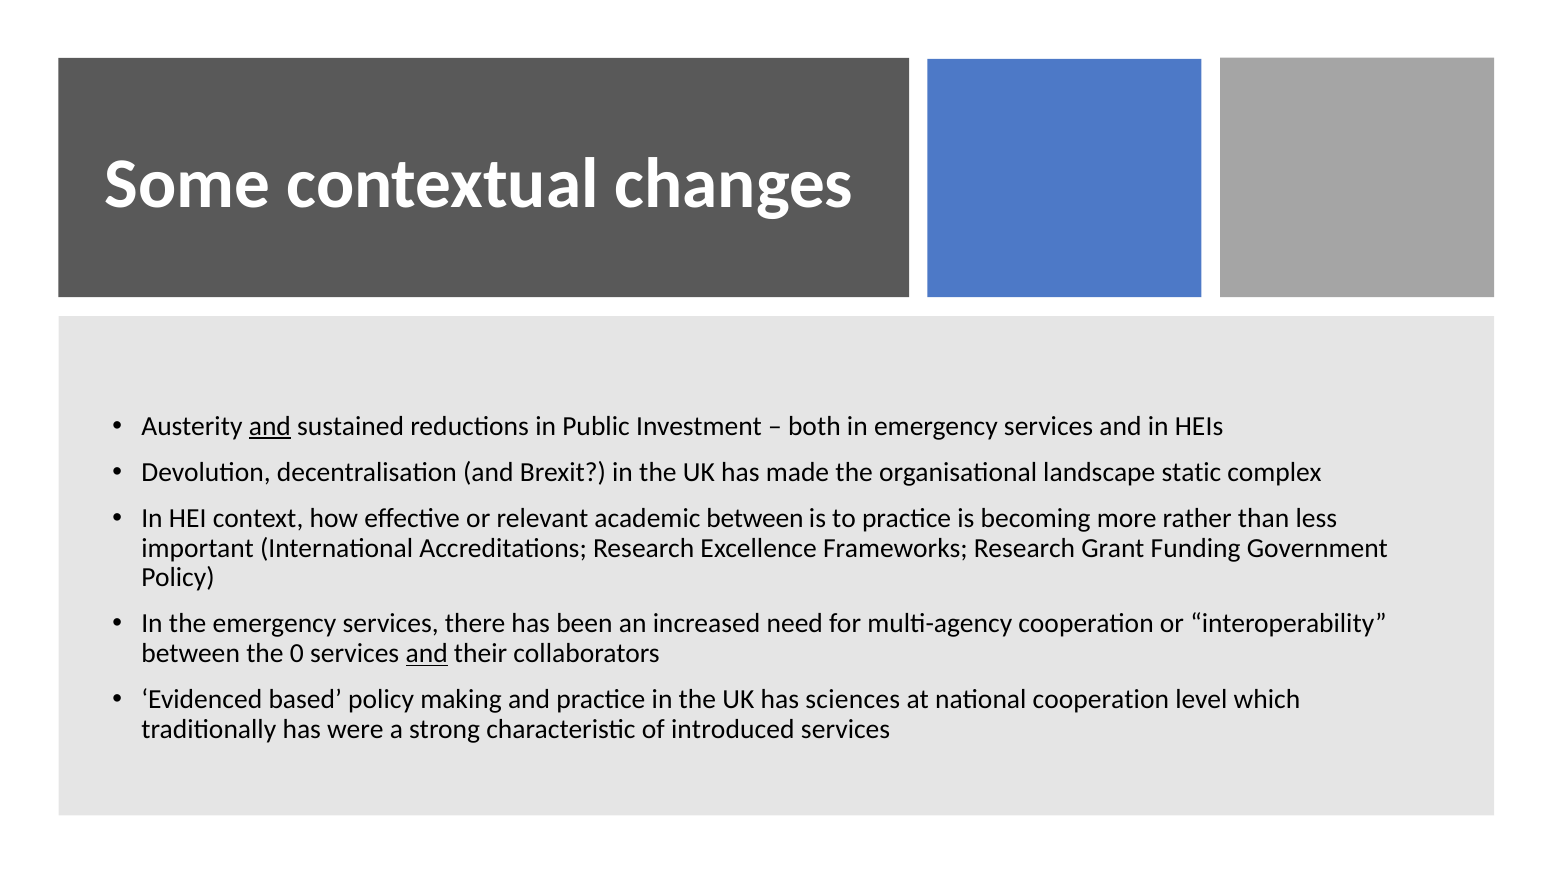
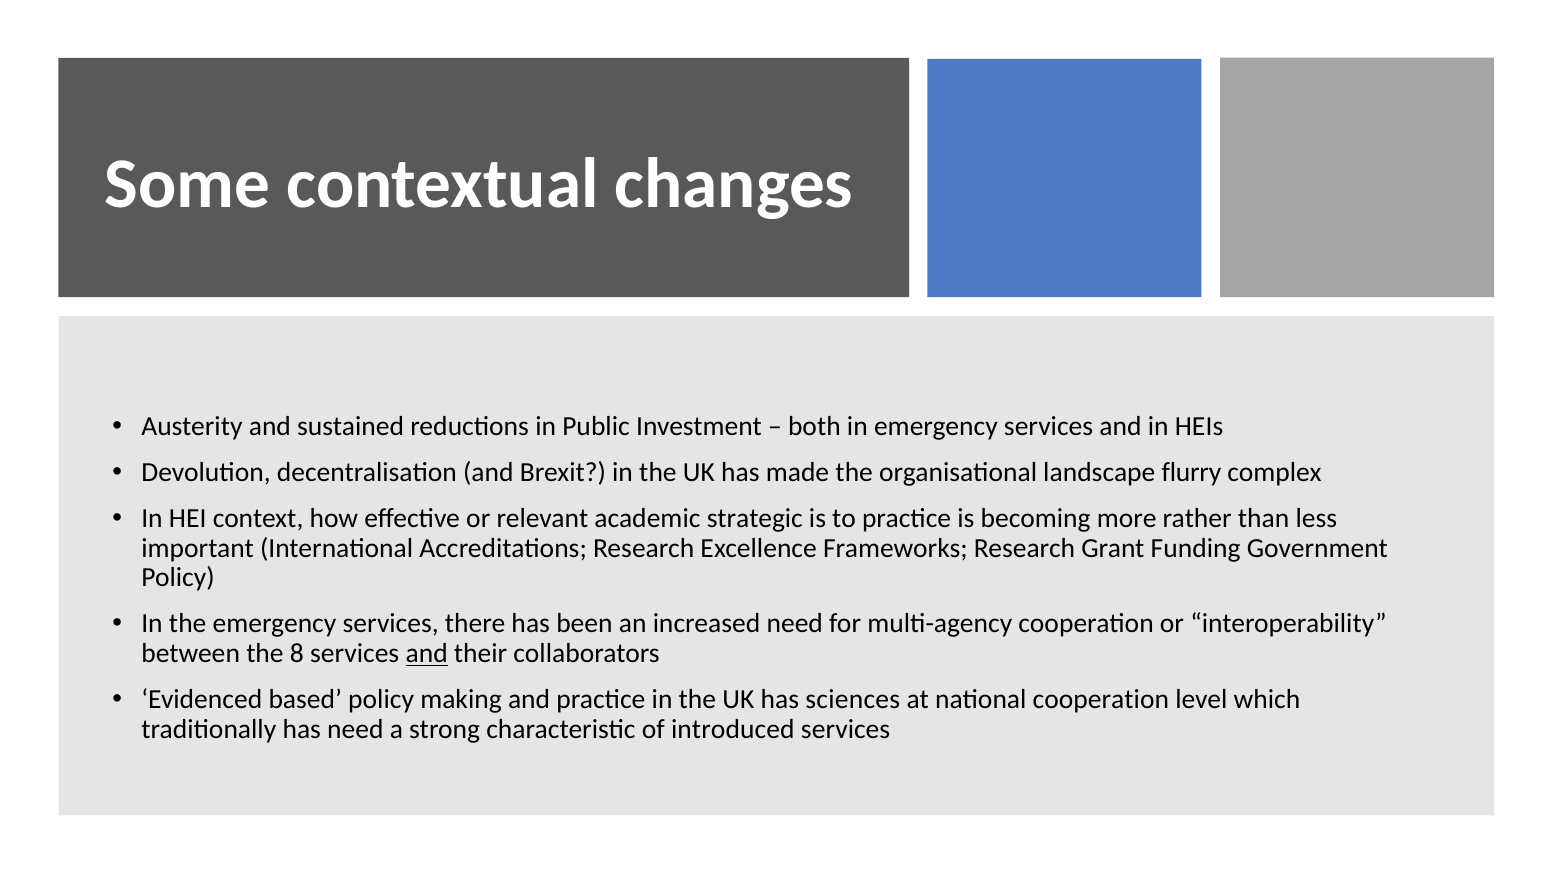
and at (270, 426) underline: present -> none
static: static -> flurry
academic between: between -> strategic
0: 0 -> 8
has were: were -> need
